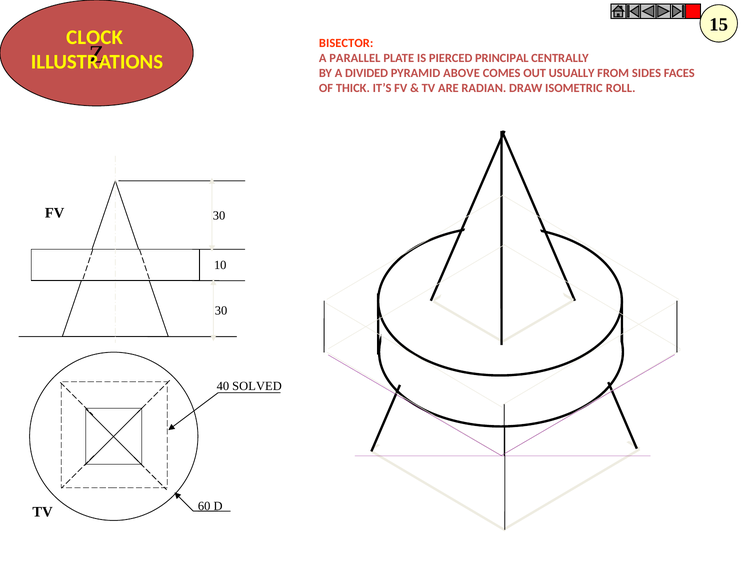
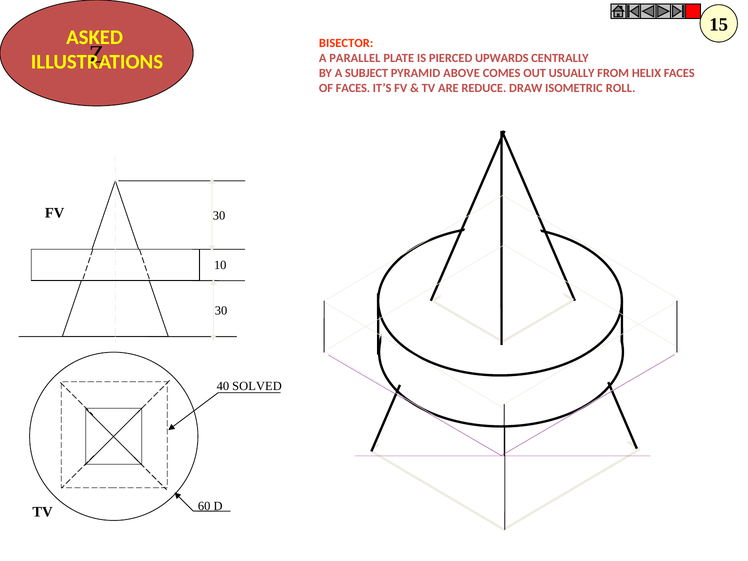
CLOCK: CLOCK -> ASKED
PRINCIPAL: PRINCIPAL -> UPWARDS
DIVIDED: DIVIDED -> SUBJECT
SIDES: SIDES -> HELIX
OF THICK: THICK -> FACES
RADIAN: RADIAN -> REDUCE
